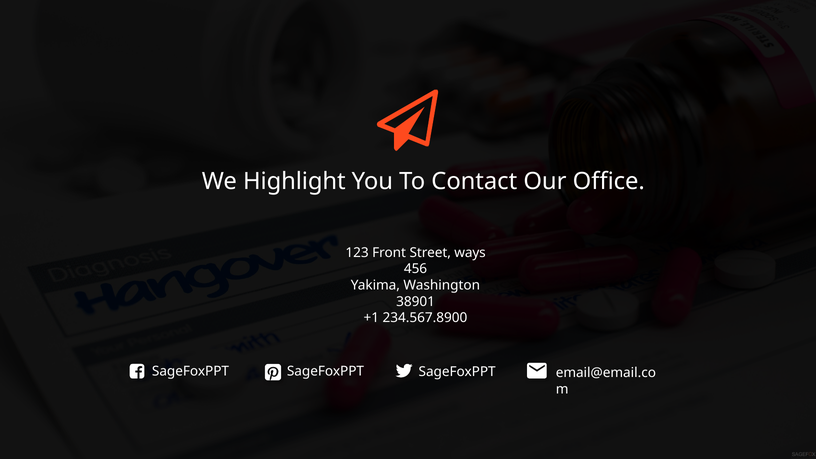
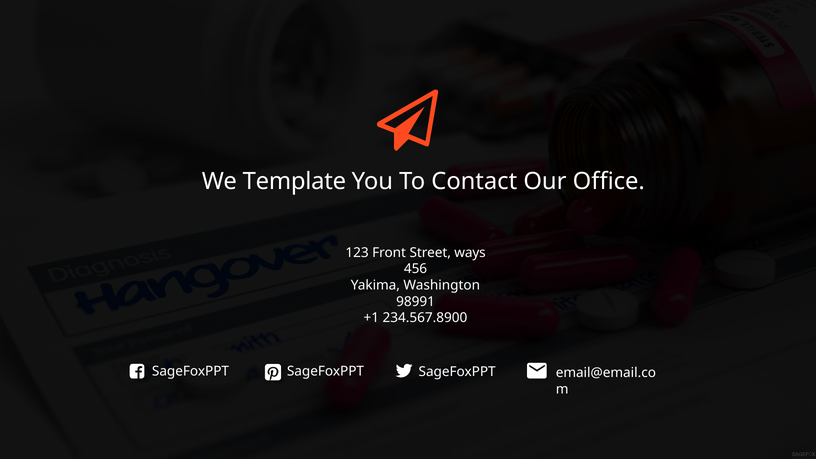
Highlight: Highlight -> Template
38901: 38901 -> 98991
